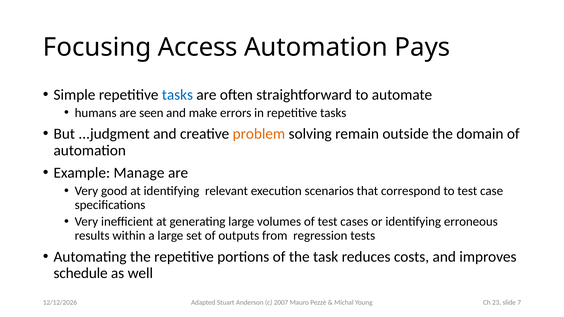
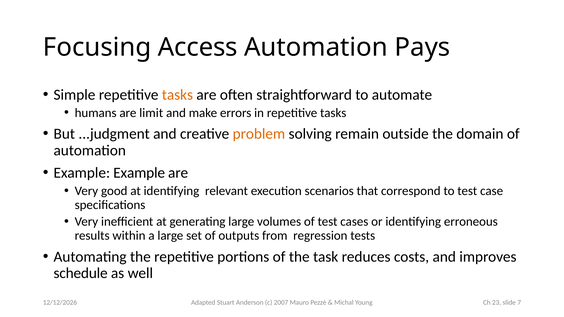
tasks at (177, 95) colour: blue -> orange
seen: seen -> limit
Example Manage: Manage -> Example
